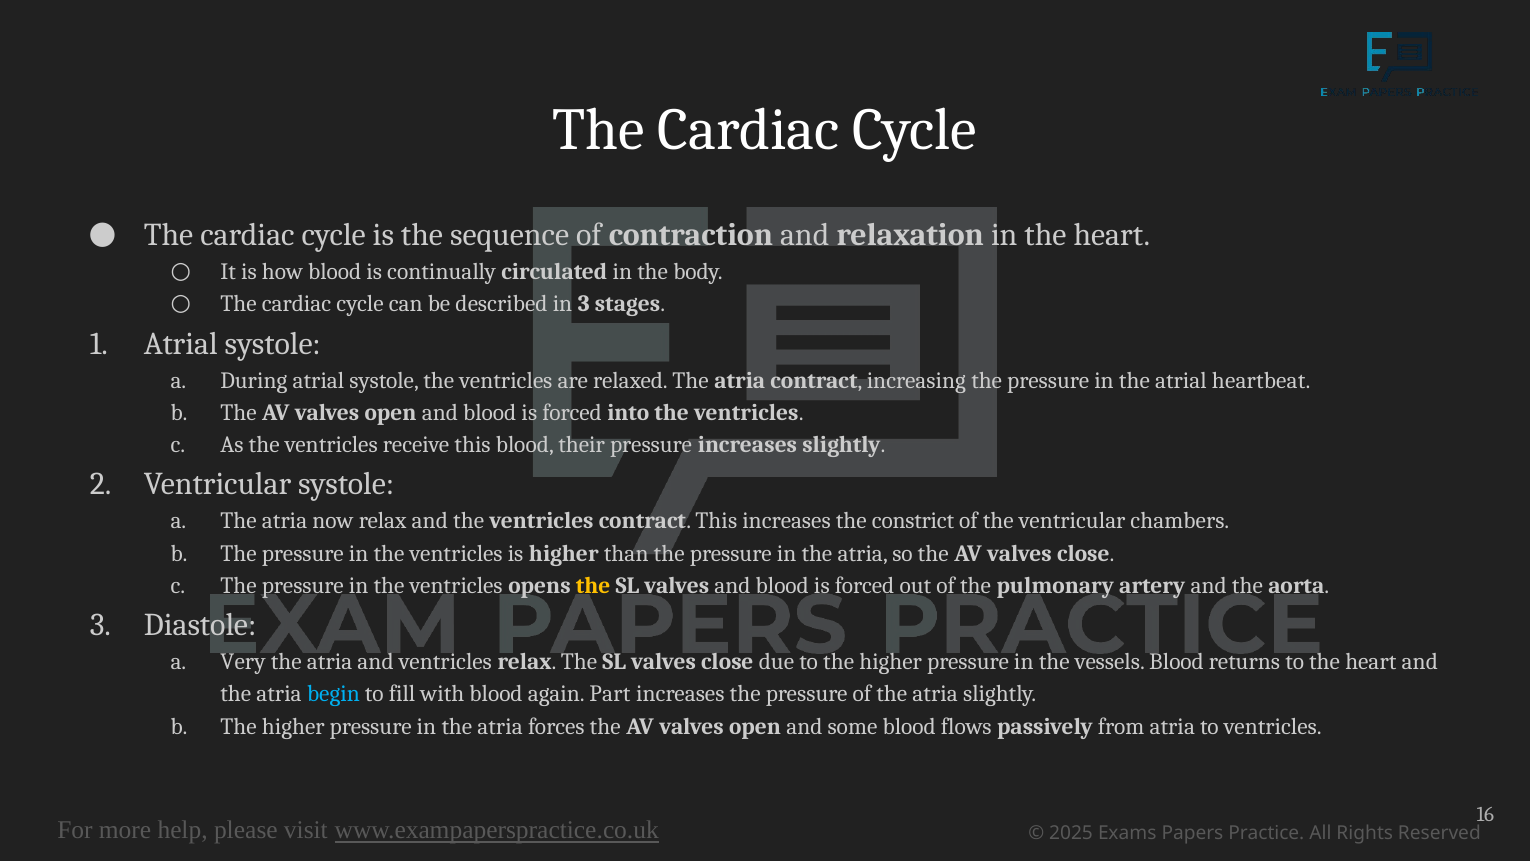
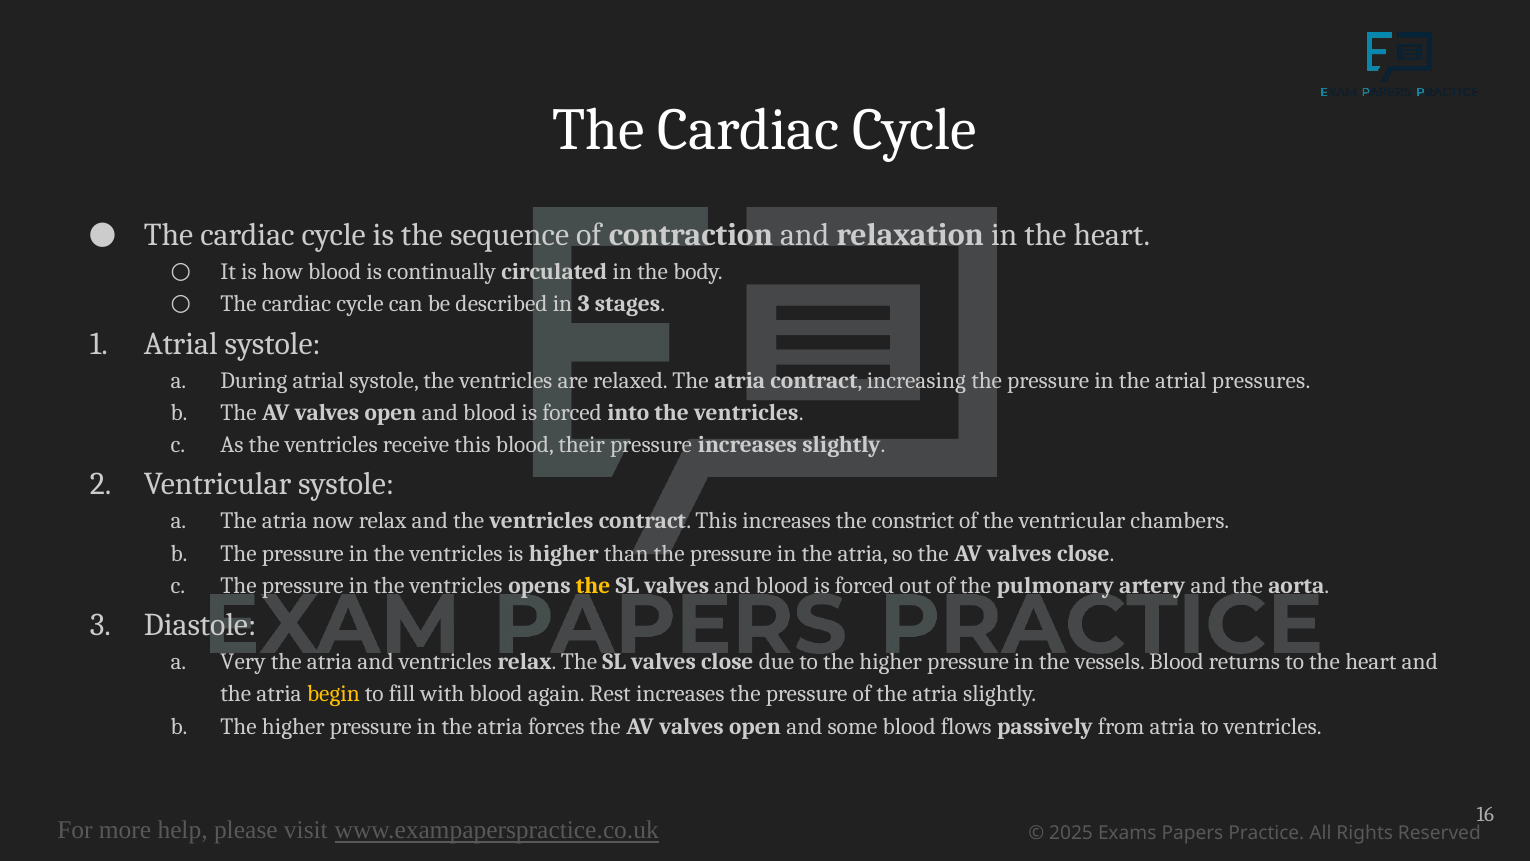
heartbeat: heartbeat -> pressures
begin colour: light blue -> yellow
Part: Part -> Rest
